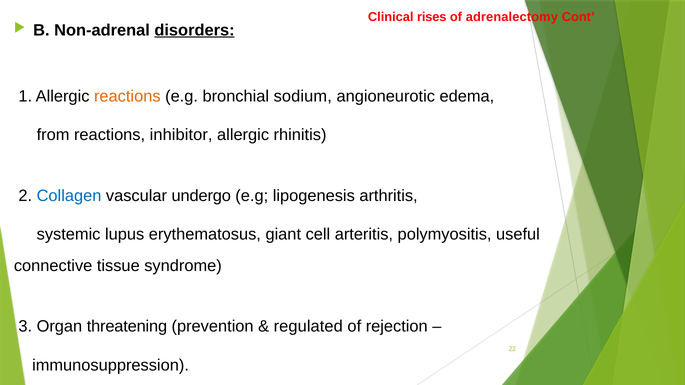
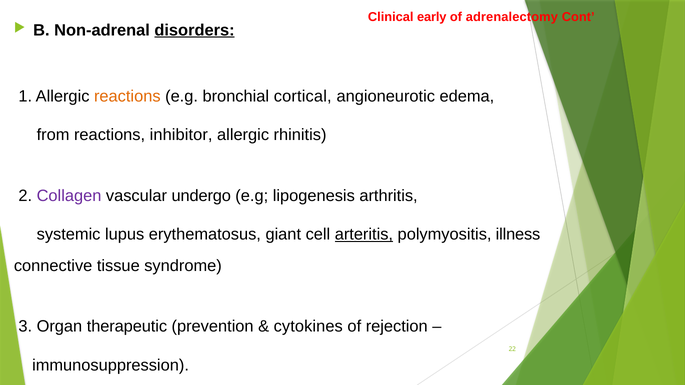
rises: rises -> early
sodium: sodium -> cortical
Collagen colour: blue -> purple
arteritis underline: none -> present
useful: useful -> illness
threatening: threatening -> therapeutic
regulated: regulated -> cytokines
